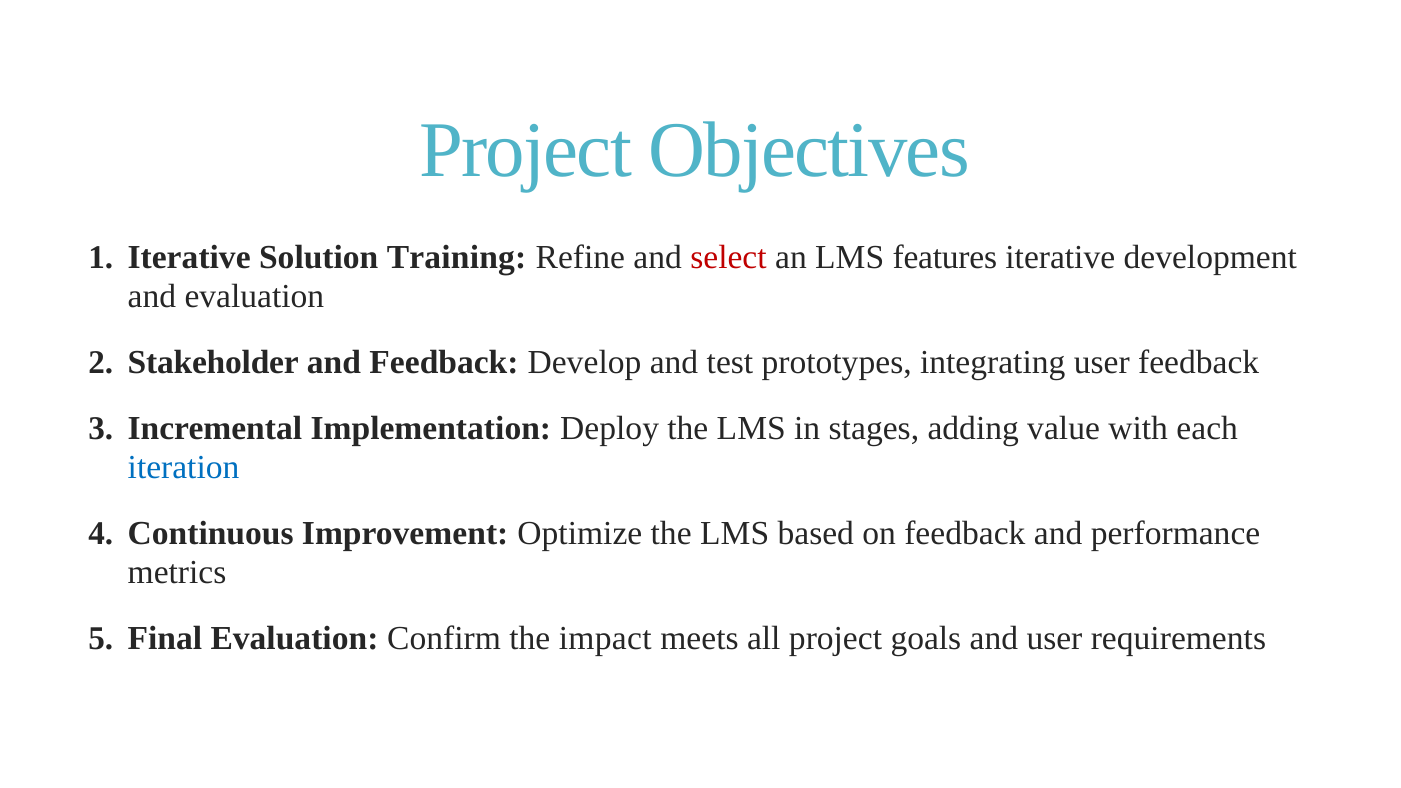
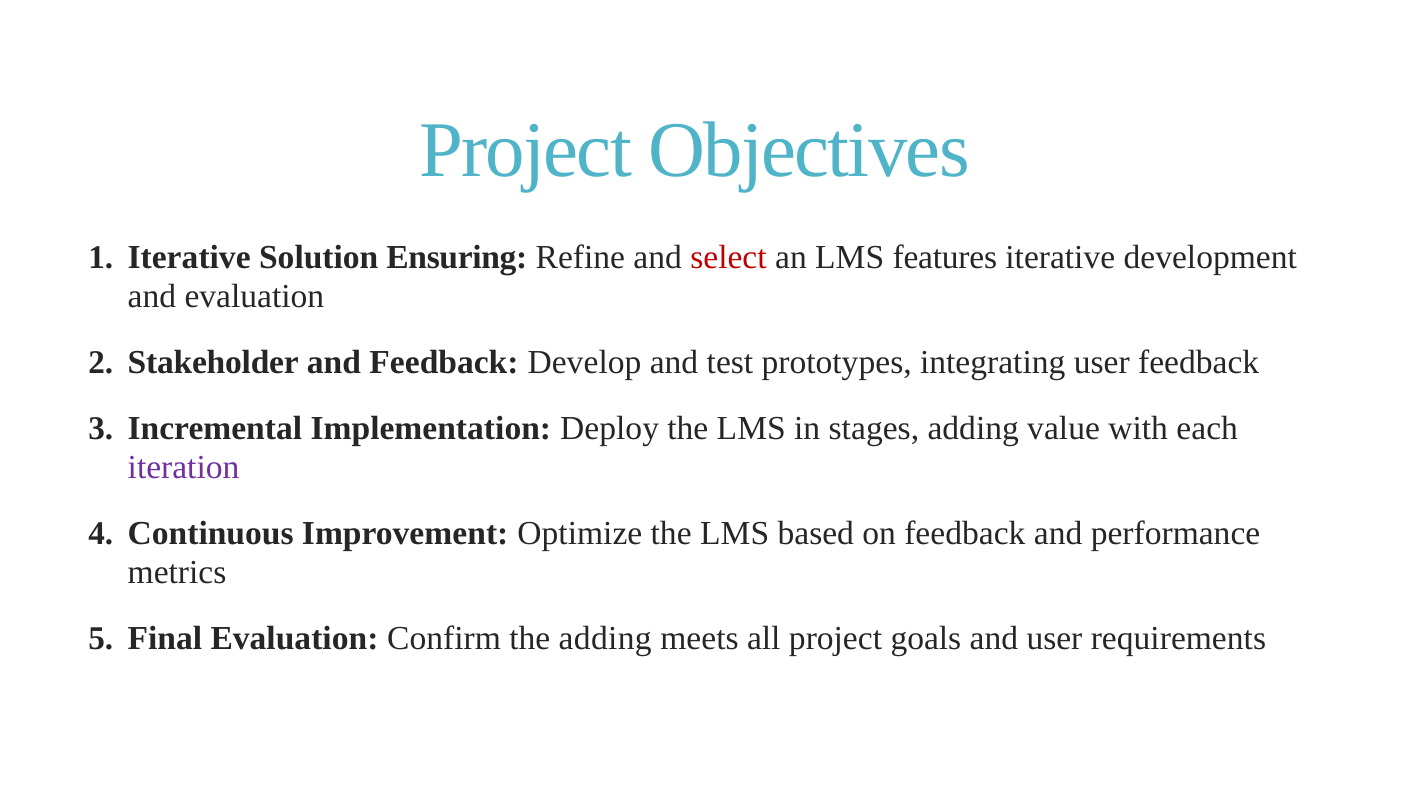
Training: Training -> Ensuring
iteration colour: blue -> purple
the impact: impact -> adding
